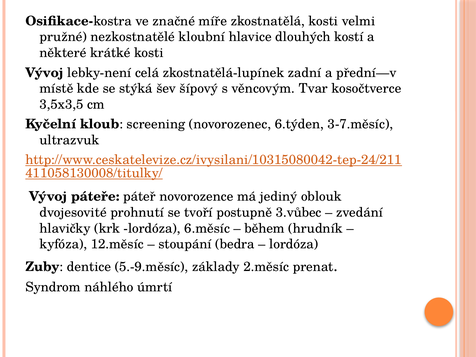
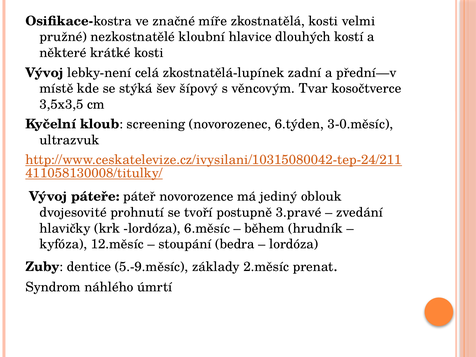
3-7.měsíc: 3-7.měsíc -> 3-0.měsíc
3.vůbec: 3.vůbec -> 3.pravé
